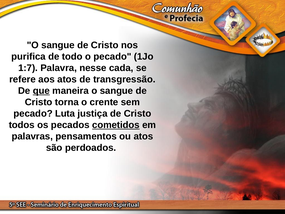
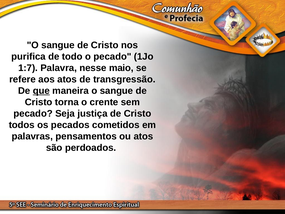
cada: cada -> maio
Luta: Luta -> Seja
cometidos underline: present -> none
